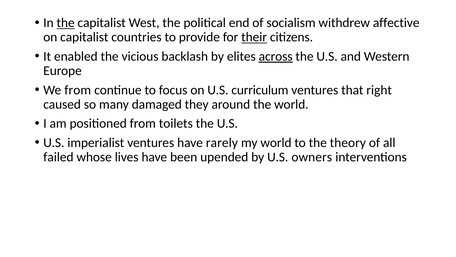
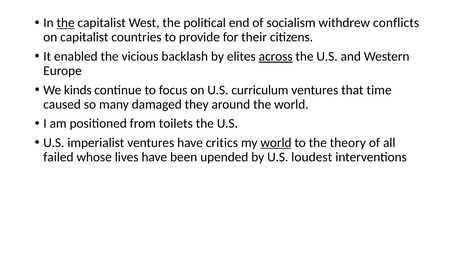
affective: affective -> conflicts
their underline: present -> none
We from: from -> kinds
right: right -> time
rarely: rarely -> critics
world at (276, 142) underline: none -> present
owners: owners -> loudest
